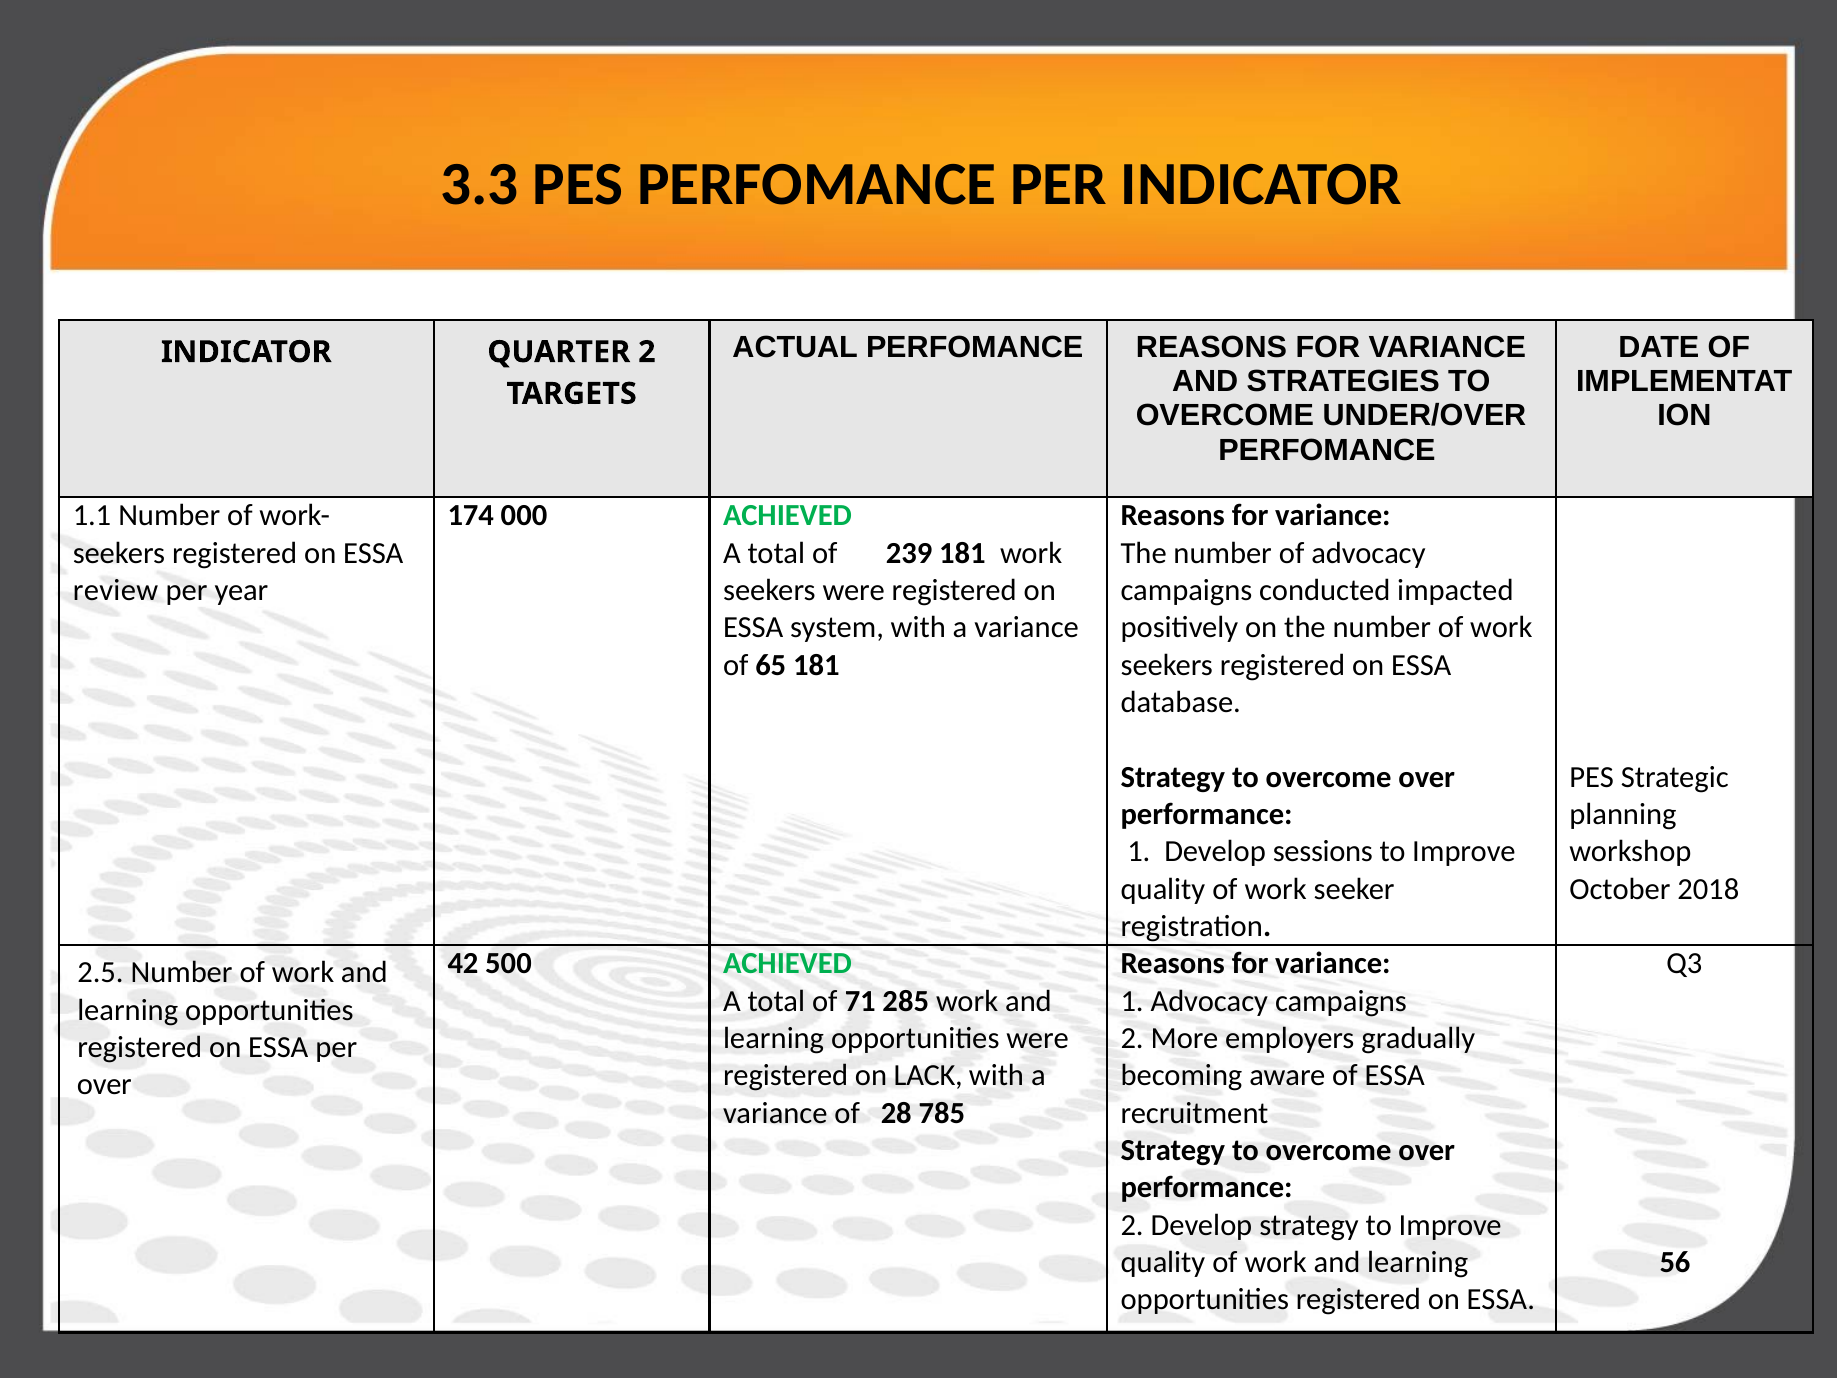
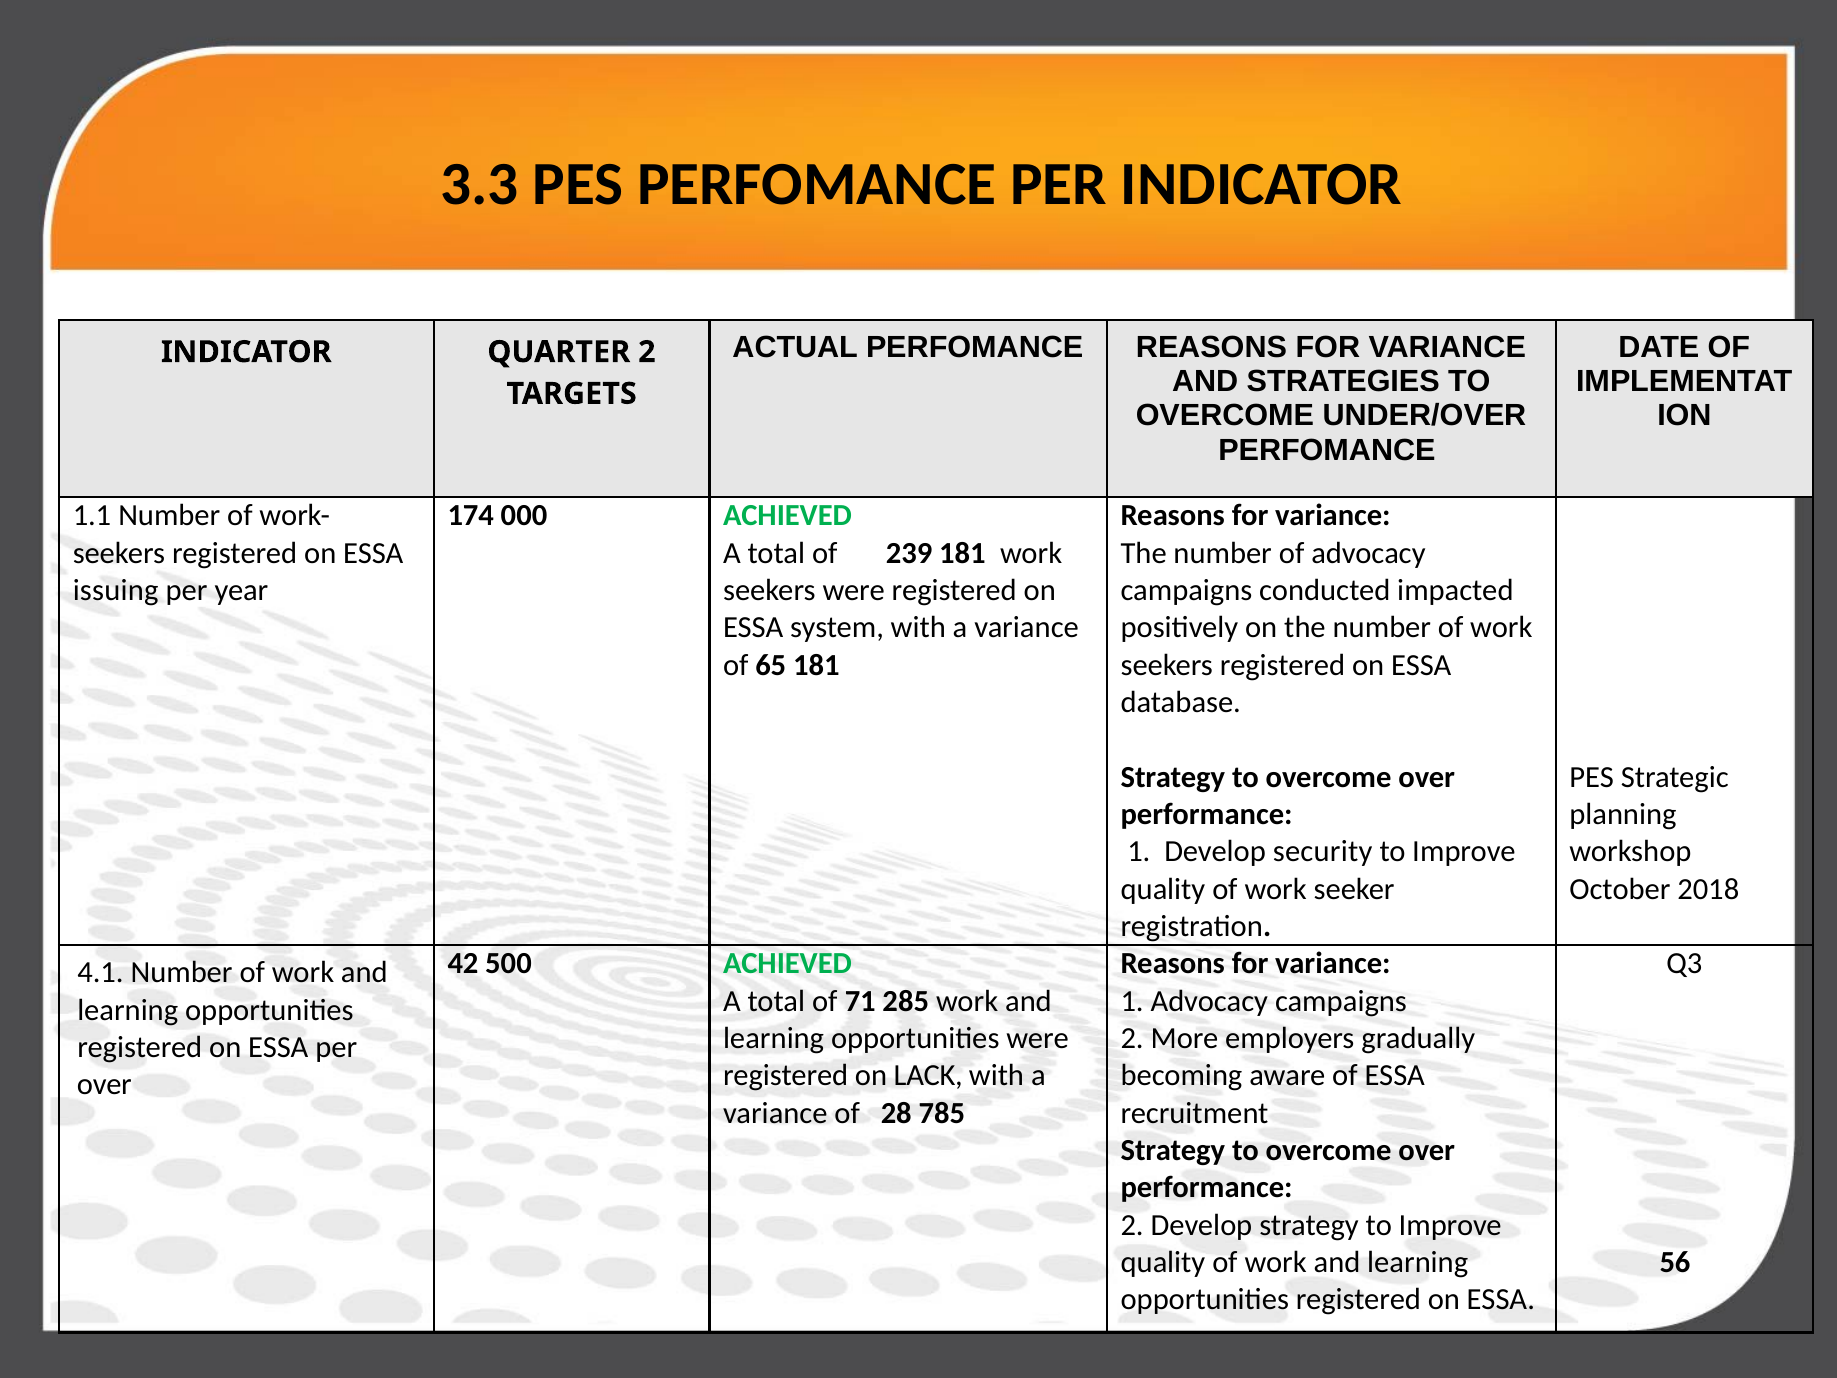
review: review -> issuing
sessions: sessions -> security
2.5: 2.5 -> 4.1
